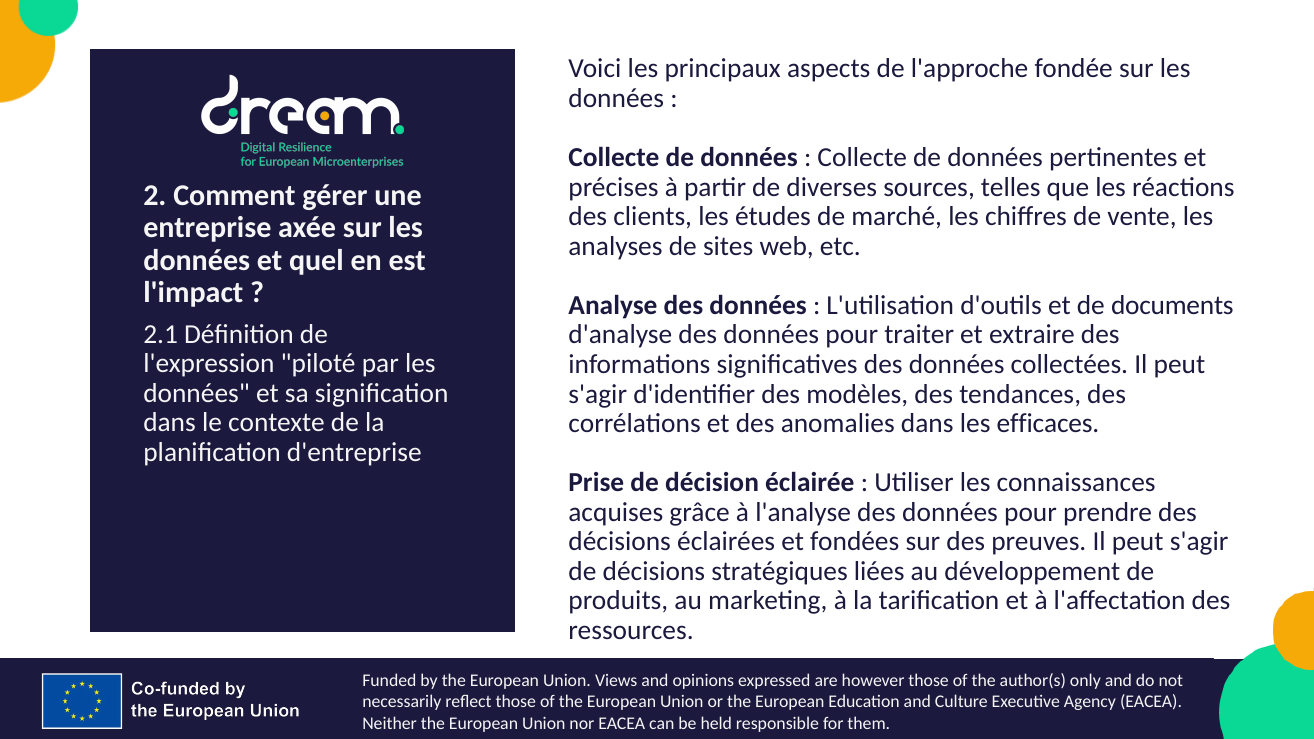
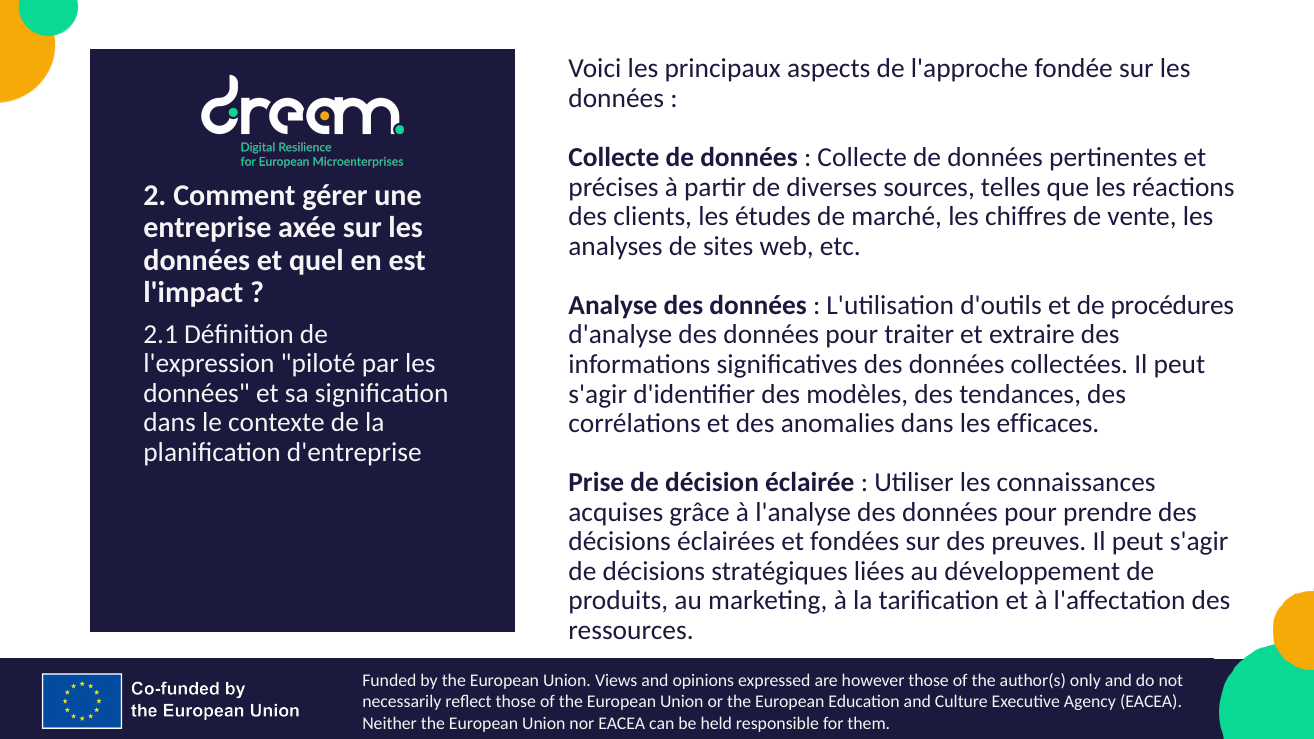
documents: documents -> procédures
